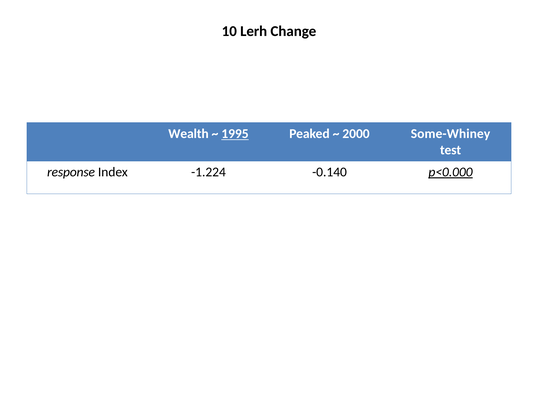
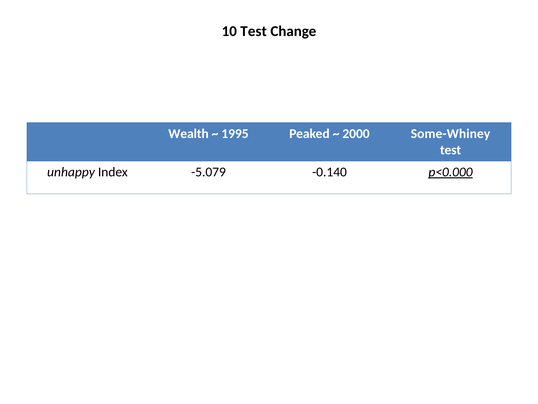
10 Lerh: Lerh -> Test
1995 underline: present -> none
response: response -> unhappy
-1.224: -1.224 -> -5.079
